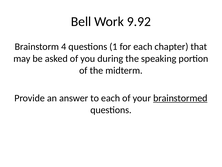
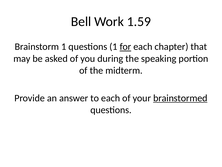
9.92: 9.92 -> 1.59
Brainstorm 4: 4 -> 1
for underline: none -> present
